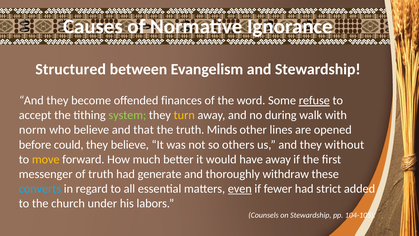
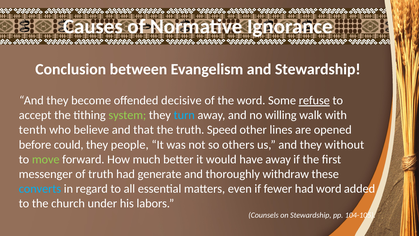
Structured: Structured -> Conclusion
finances: finances -> decisive
turn colour: yellow -> light blue
during: during -> willing
norm: norm -> tenth
Minds: Minds -> Speed
they believe: believe -> people
move colour: yellow -> light green
even underline: present -> none
had strict: strict -> word
